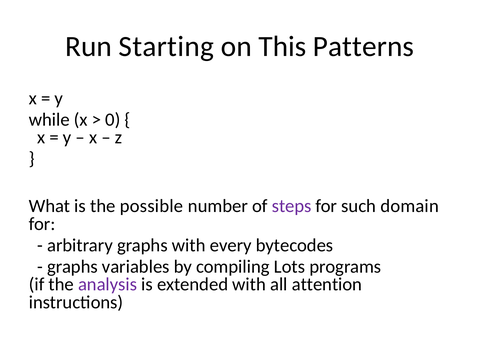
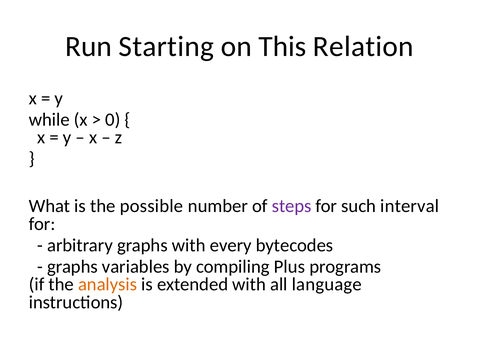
Patterns: Patterns -> Relation
domain: domain -> interval
Lots: Lots -> Plus
analysis colour: purple -> orange
attention: attention -> language
